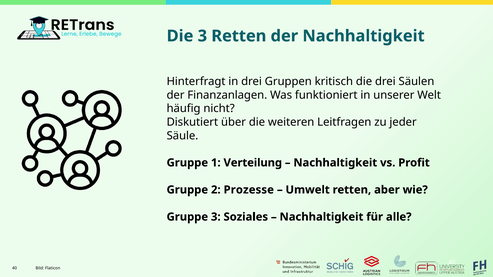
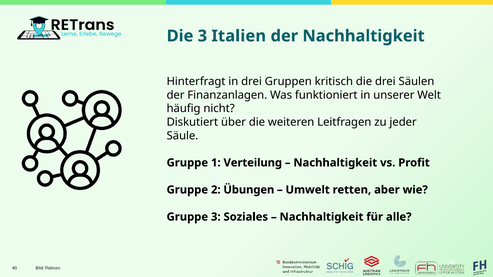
3 Retten: Retten -> Italien
Prozesse: Prozesse -> Übungen
